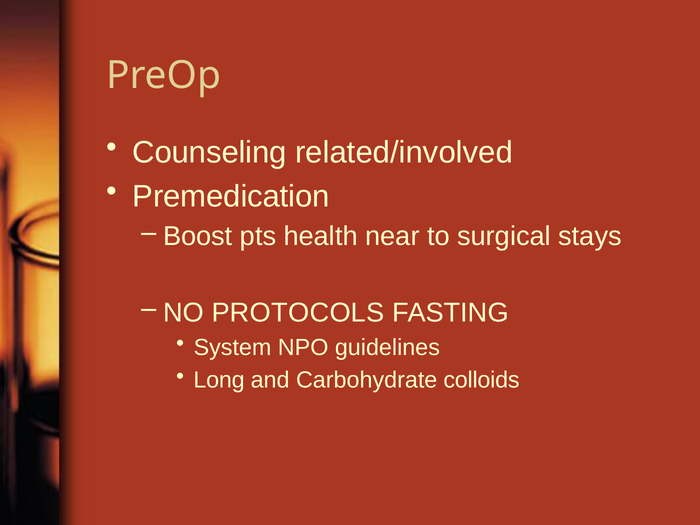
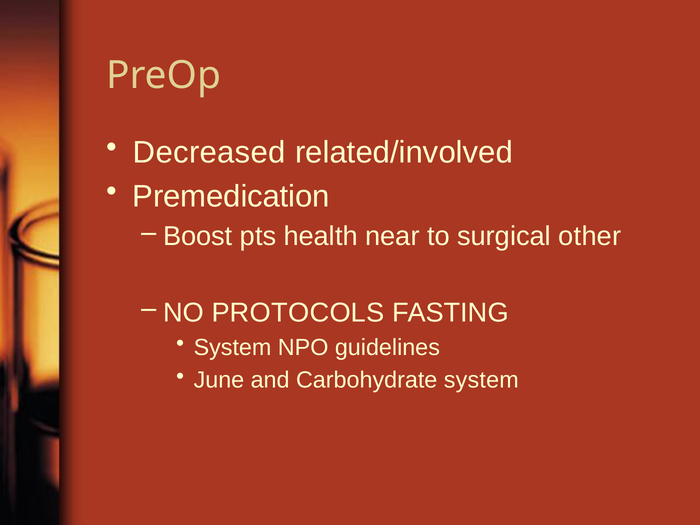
Counseling: Counseling -> Decreased
stays: stays -> other
Long: Long -> June
Carbohydrate colloids: colloids -> system
